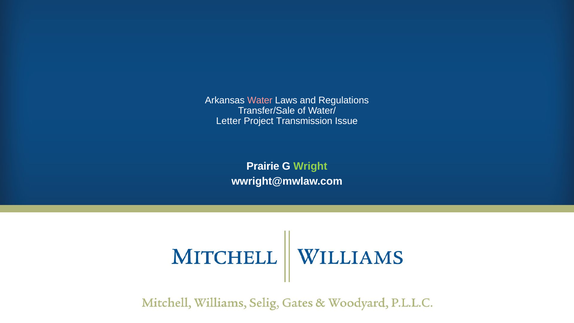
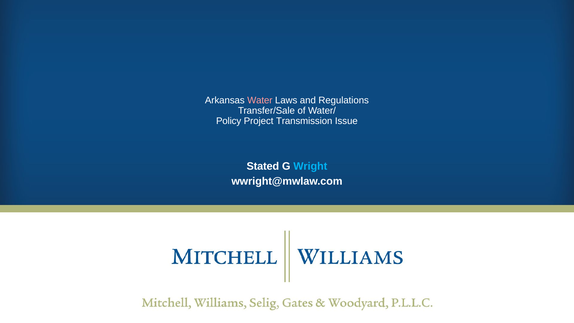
Letter: Letter -> Policy
Prairie: Prairie -> Stated
Wright colour: light green -> light blue
